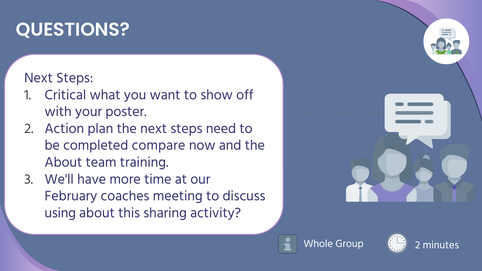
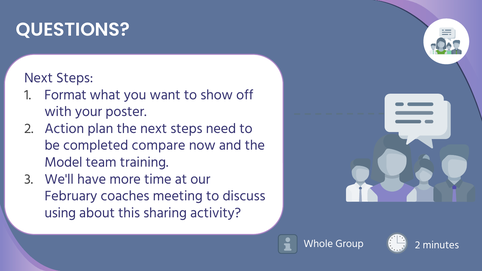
Critical: Critical -> Format
About at (63, 162): About -> Model
